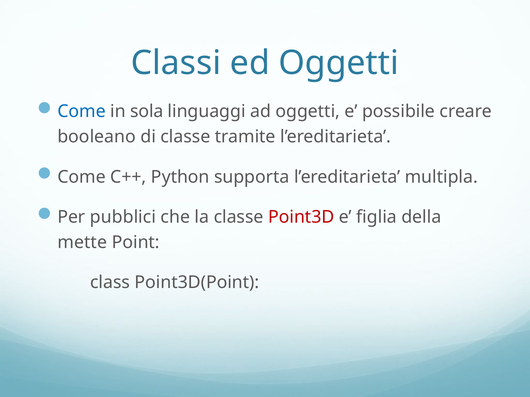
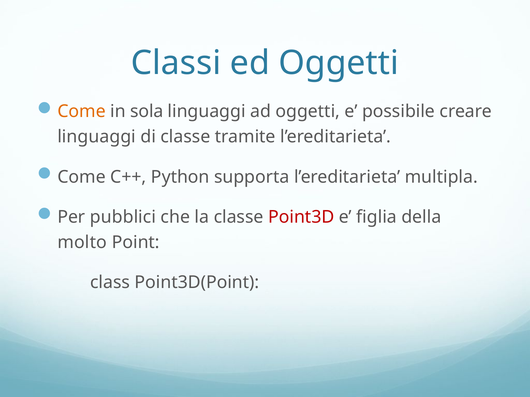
Come at (82, 111) colour: blue -> orange
booleano at (97, 137): booleano -> linguaggi
mette: mette -> molto
